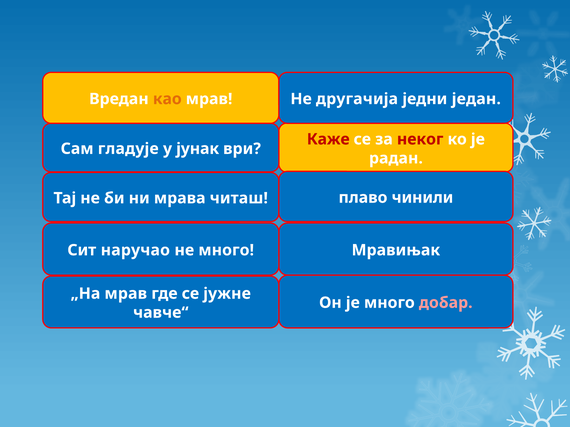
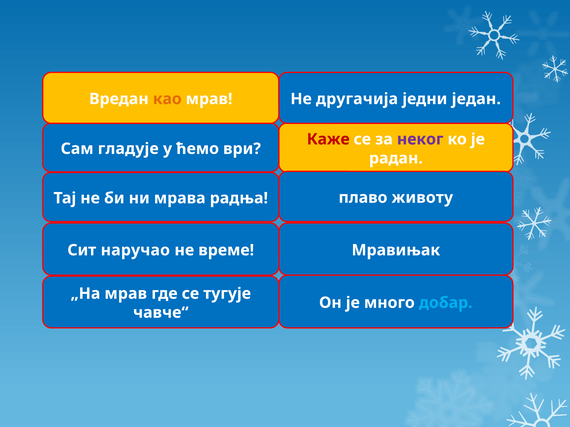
неког colour: red -> purple
јунак: јунак -> ћемо
чинили: чинили -> животу
читаш: читаш -> радња
не много: много -> време
јужне: јужне -> тугује
добар colour: pink -> light blue
